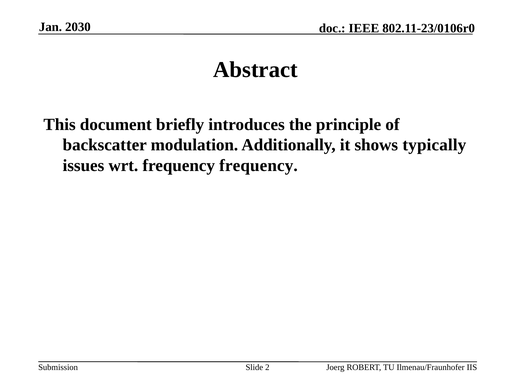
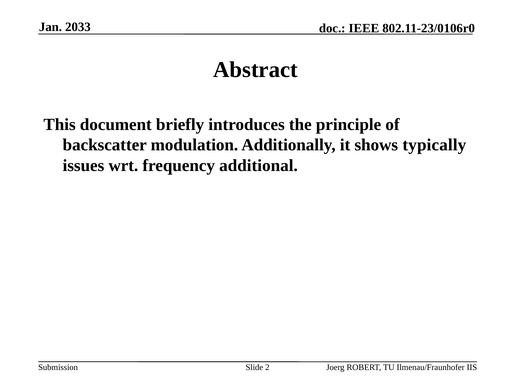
2030: 2030 -> 2033
frequency frequency: frequency -> additional
